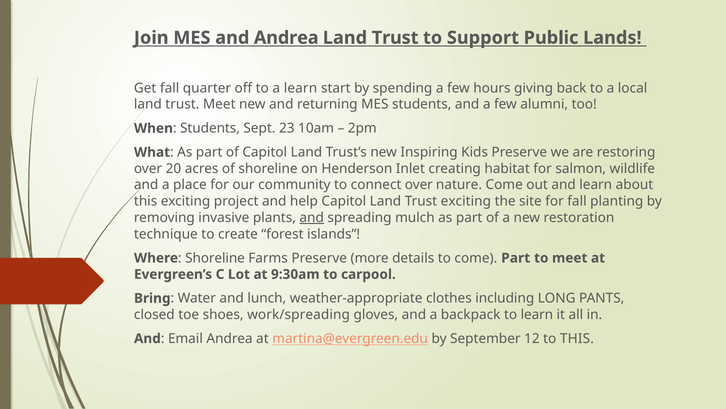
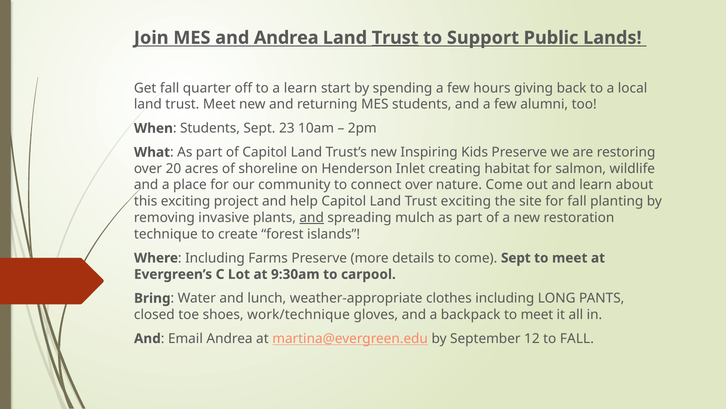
Trust at (395, 38) underline: none -> present
Shoreline at (215, 258): Shoreline -> Including
come Part: Part -> Sept
work/spreading: work/spreading -> work/technique
backpack to learn: learn -> meet
to THIS: THIS -> FALL
